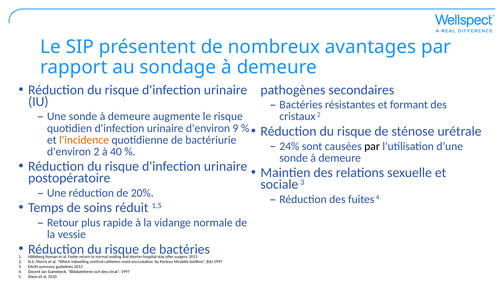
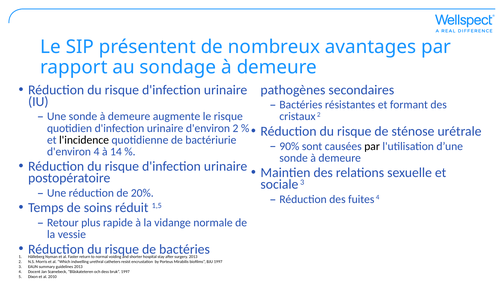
d'environ 9: 9 -> 2
l'incidence colour: orange -> black
24%: 24% -> 90%
d'environ 2: 2 -> 4
40: 40 -> 14
